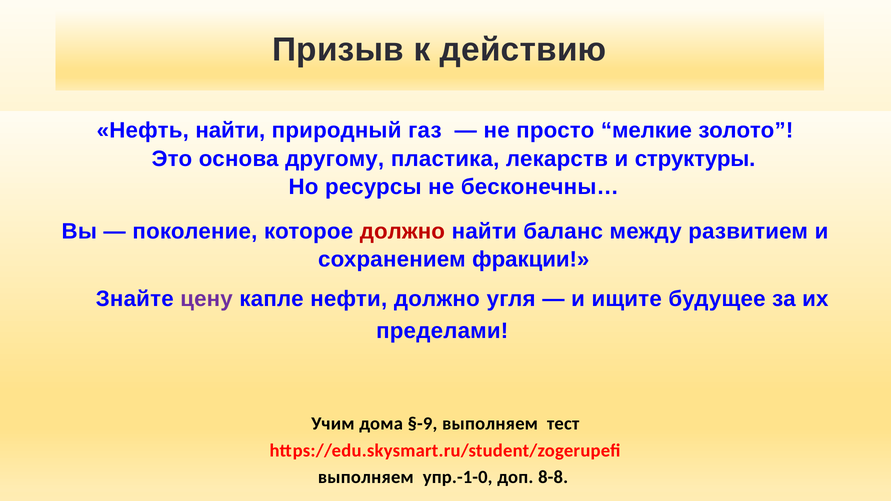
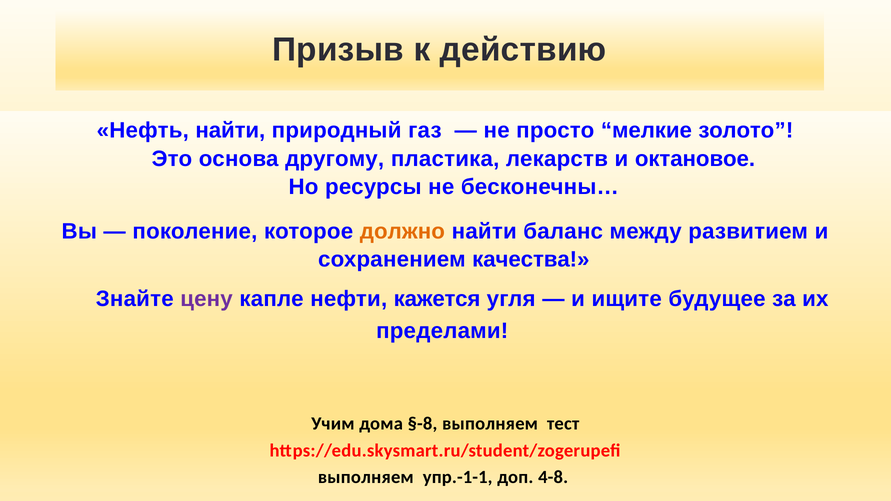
структуры: структуры -> октановое
должно at (402, 232) colour: red -> orange
фракции: фракции -> качества
нефти должно: должно -> кажется
§-9: §-9 -> §-8
упр.-1-0: упр.-1-0 -> упр.-1-1
8-8: 8-8 -> 4-8
